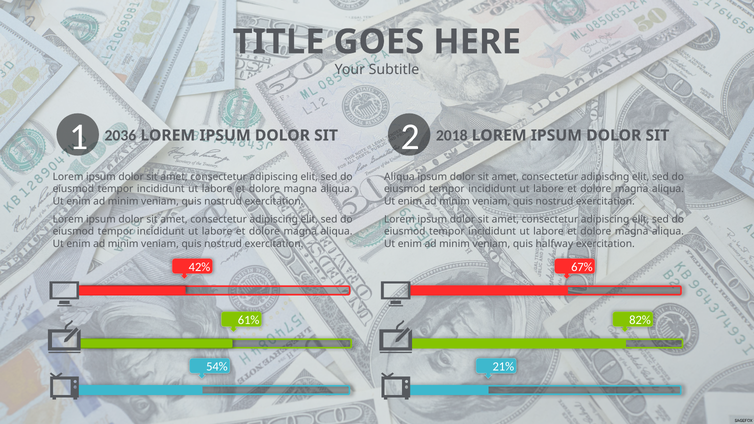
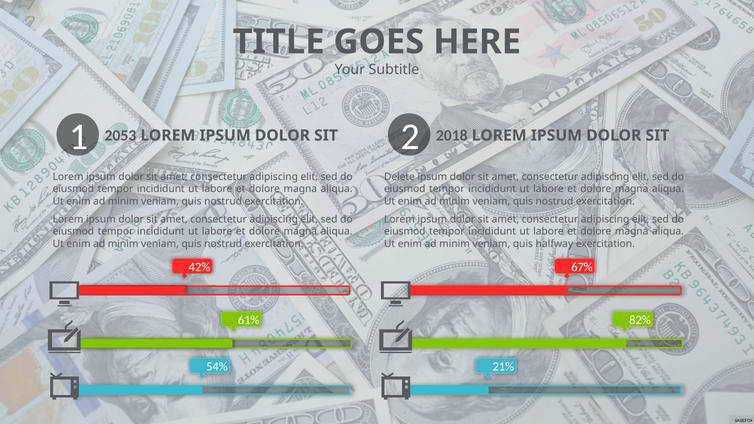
2036: 2036 -> 2053
Aliqua at (399, 177): Aliqua -> Delete
